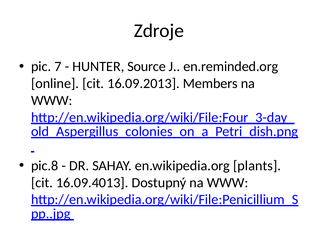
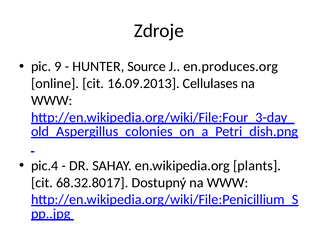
7: 7 -> 9
en.reminded.org: en.reminded.org -> en.produces.org
Members: Members -> Cellulases
pic.8: pic.8 -> pic.4
16.09.4013: 16.09.4013 -> 68.32.8017
